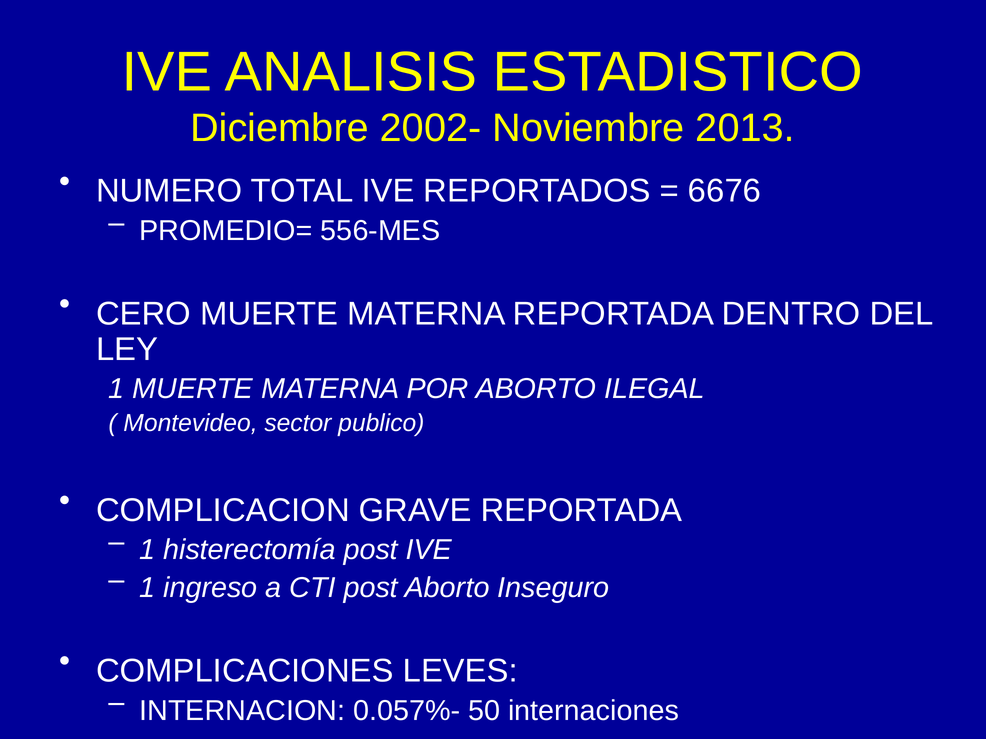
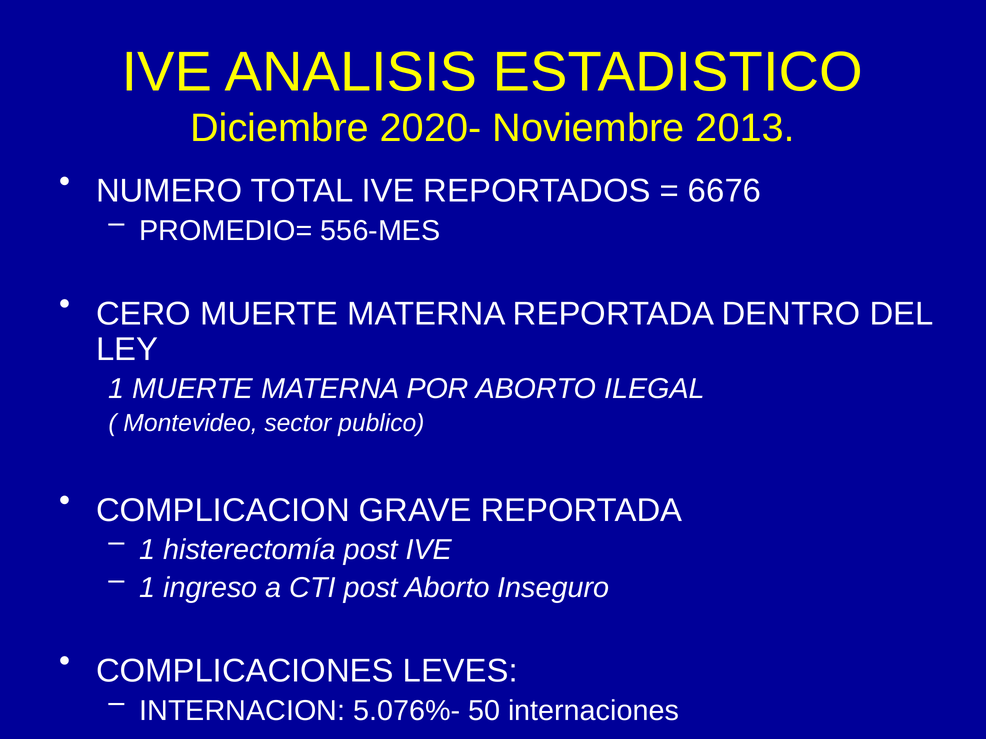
2002-: 2002- -> 2020-
0.057%-: 0.057%- -> 5.076%-
